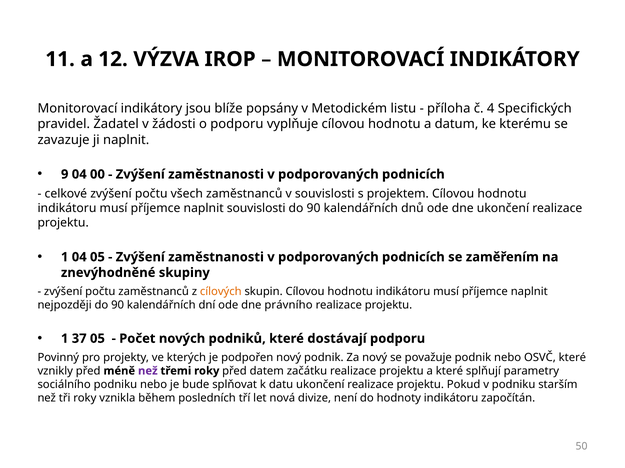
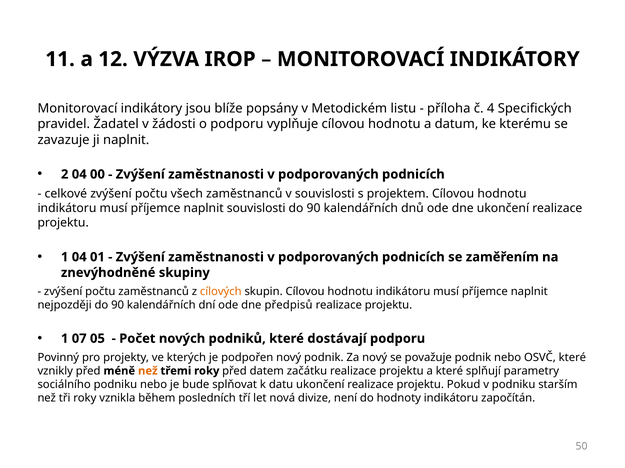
9: 9 -> 2
04 05: 05 -> 01
právního: právního -> předpisů
37: 37 -> 07
než at (148, 371) colour: purple -> orange
